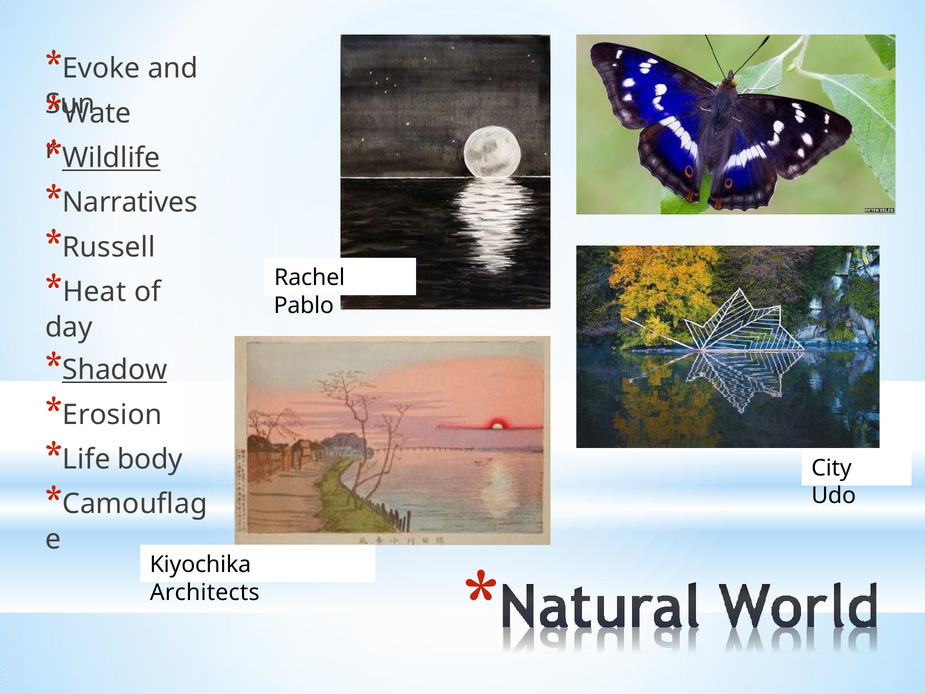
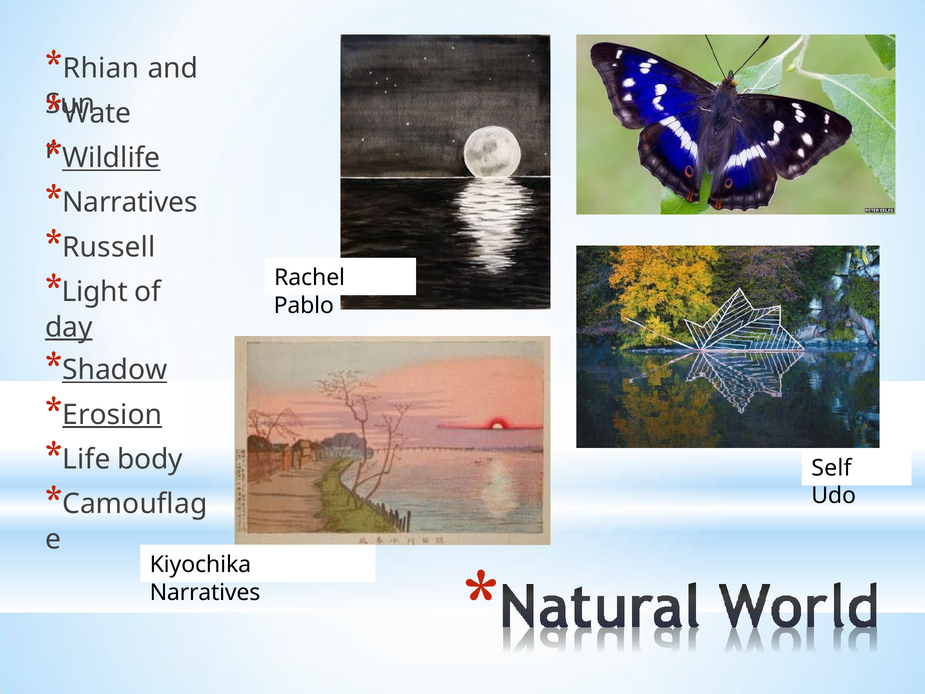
Evoke: Evoke -> Rhian
Heat: Heat -> Light
day underline: none -> present
Erosion underline: none -> present
City: City -> Self
Architects at (205, 592): Architects -> Narratives
